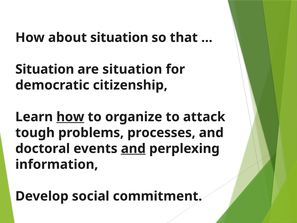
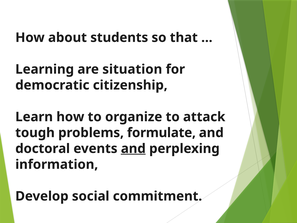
about situation: situation -> students
Situation at (45, 69): Situation -> Learning
how at (70, 117) underline: present -> none
processes: processes -> formulate
